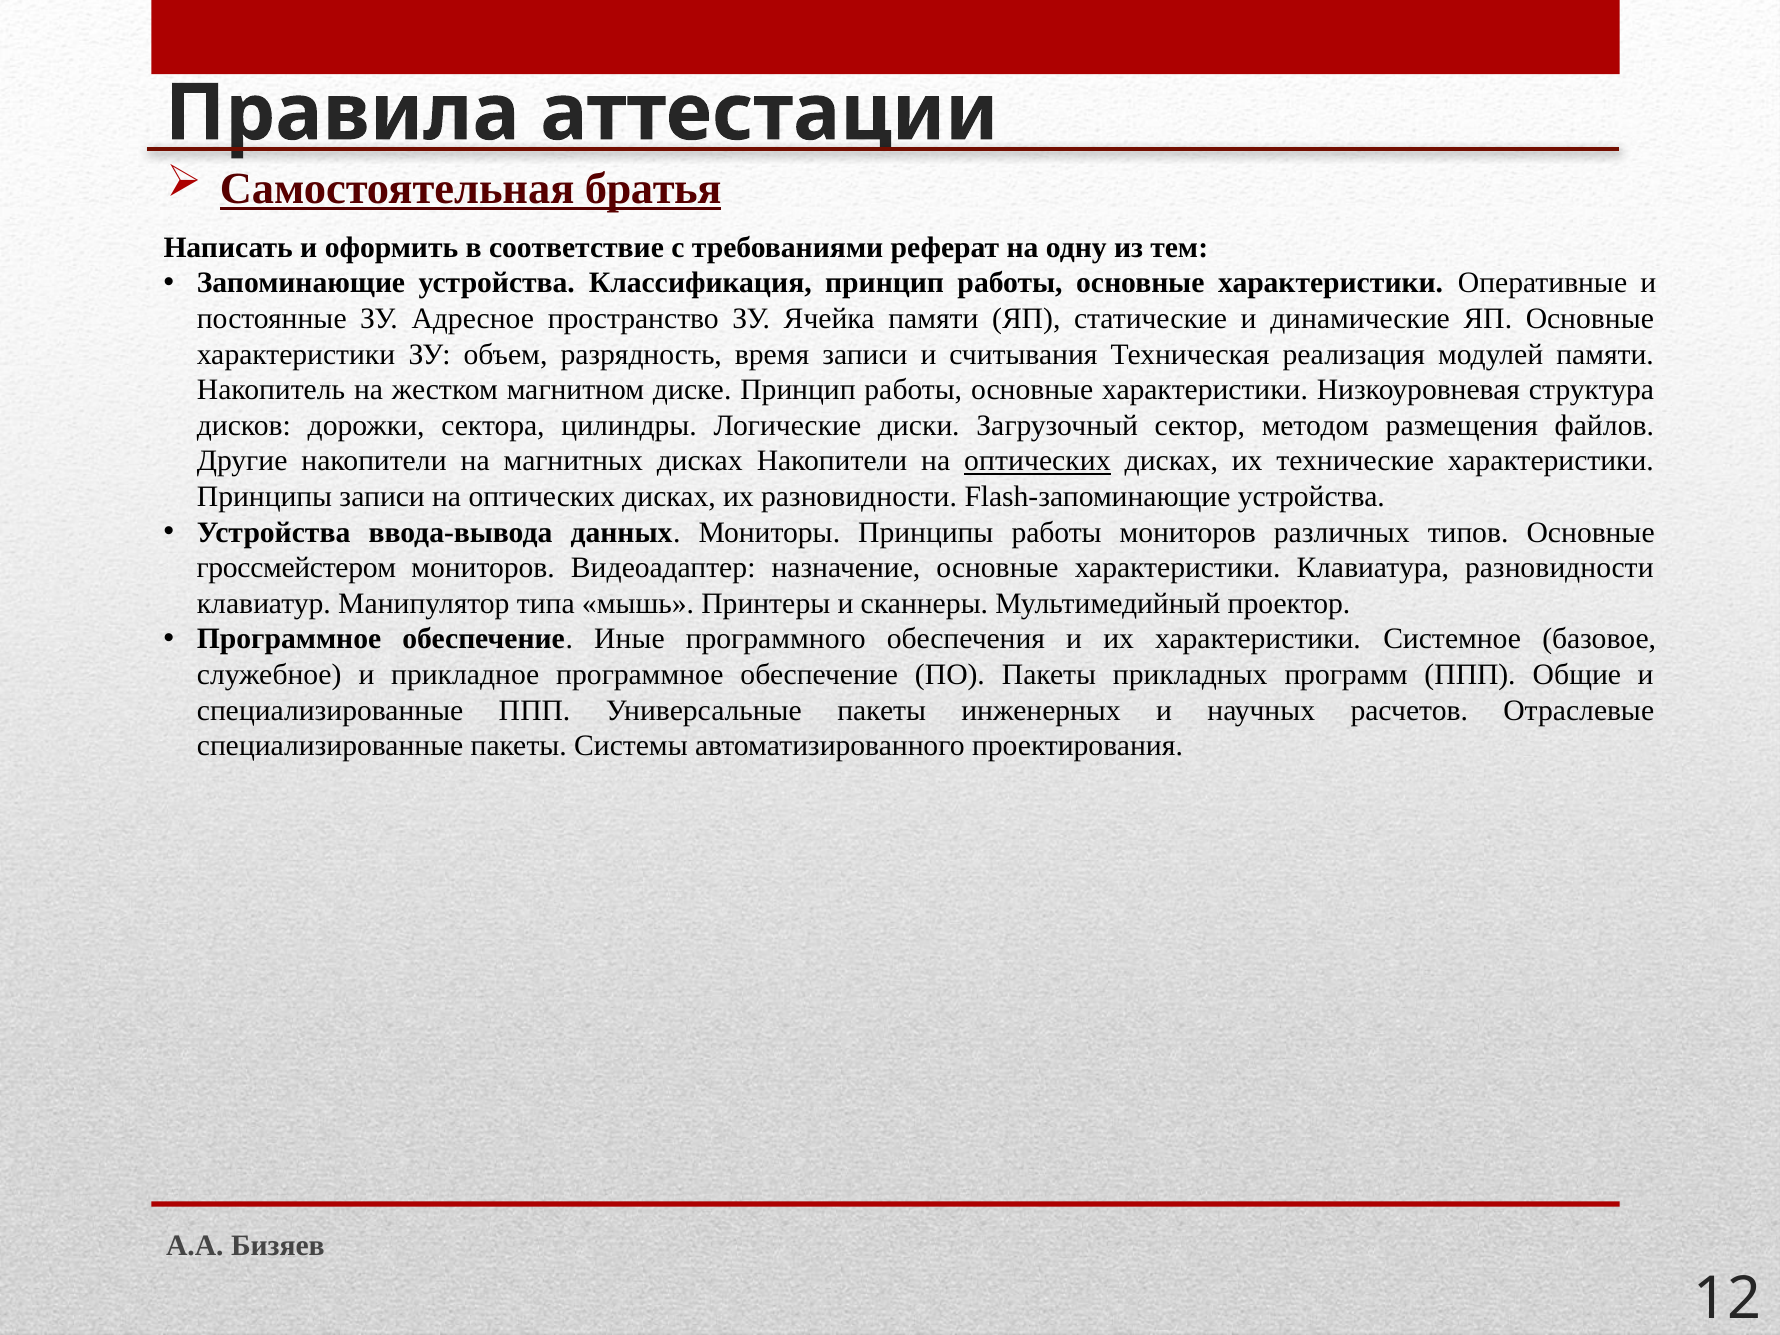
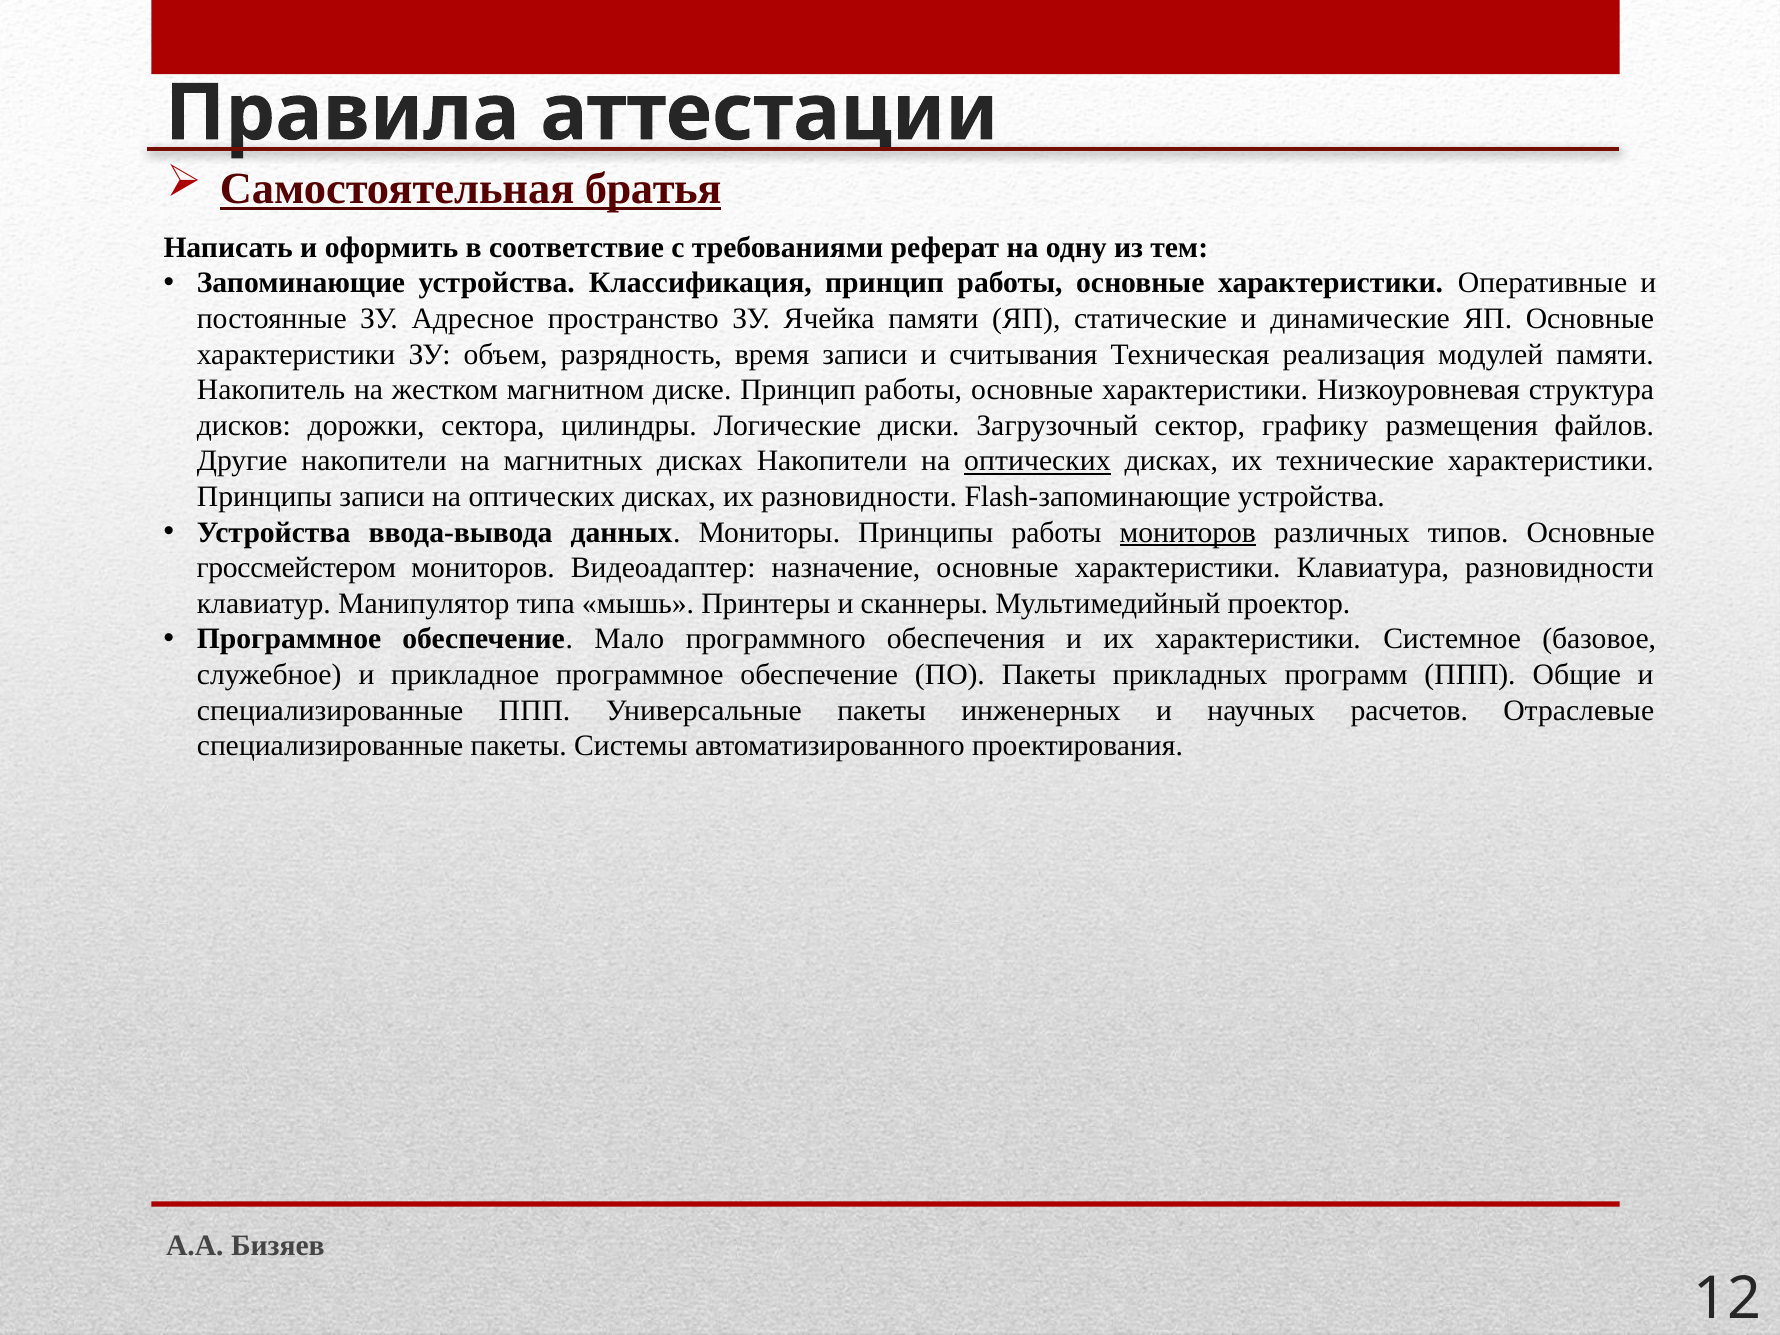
методом: методом -> графику
мониторов at (1188, 532) underline: none -> present
Иные: Иные -> Мало
